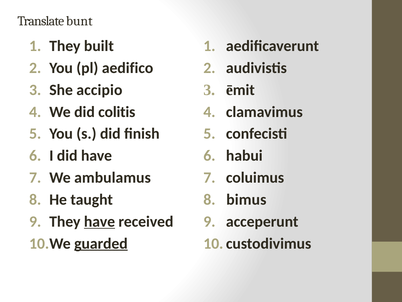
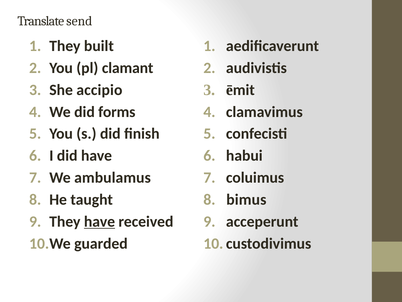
bunt: bunt -> send
aedifico: aedifico -> clamant
colitis: colitis -> forms
guarded underline: present -> none
